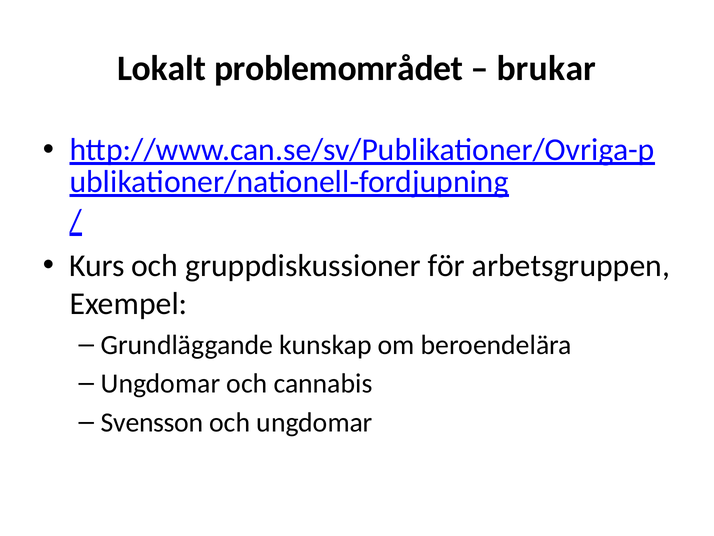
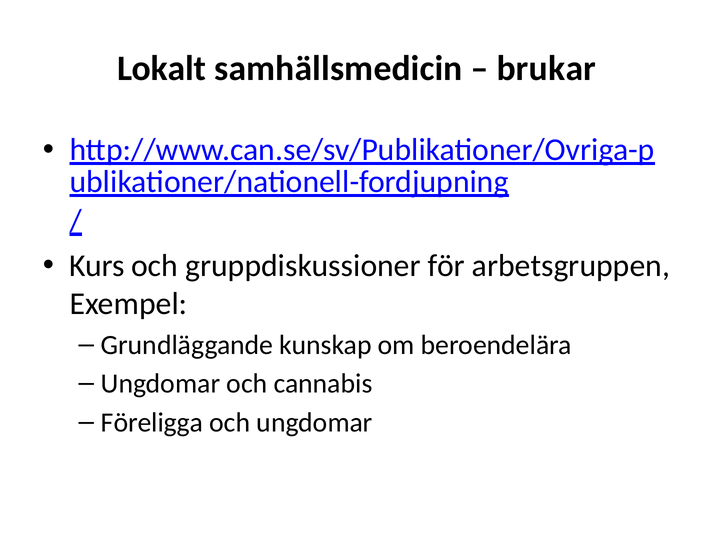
problemområdet: problemområdet -> samhällsmedicin
Svensson: Svensson -> Föreligga
